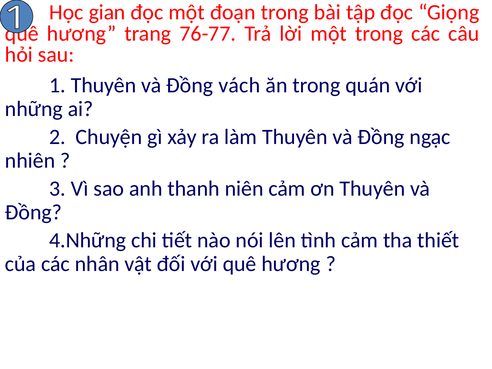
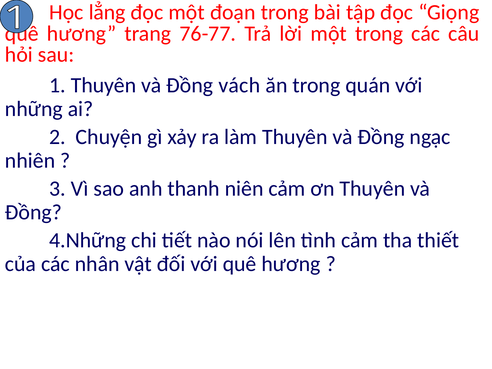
gian: gian -> lẳng
